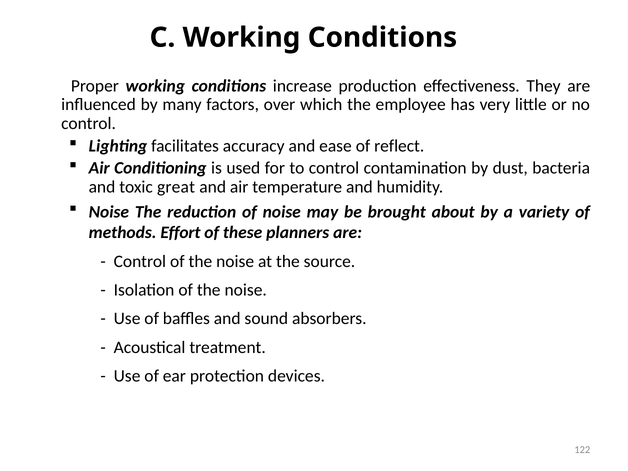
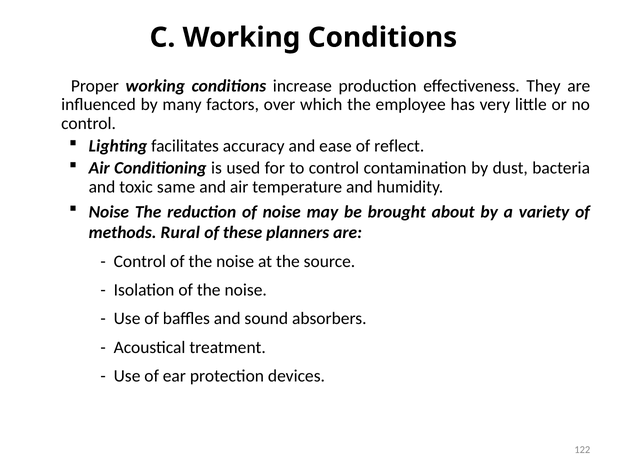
great: great -> same
Effort: Effort -> Rural
